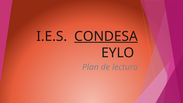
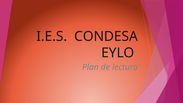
CONDESA underline: present -> none
